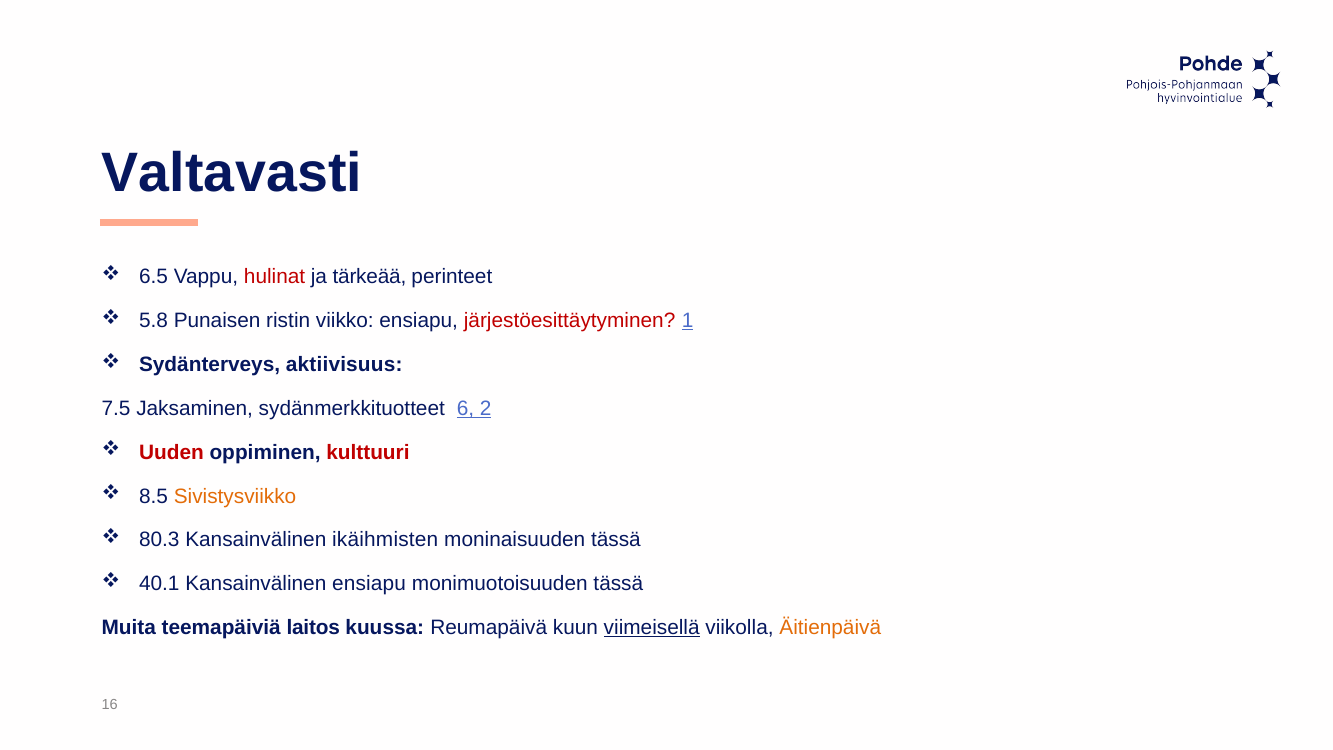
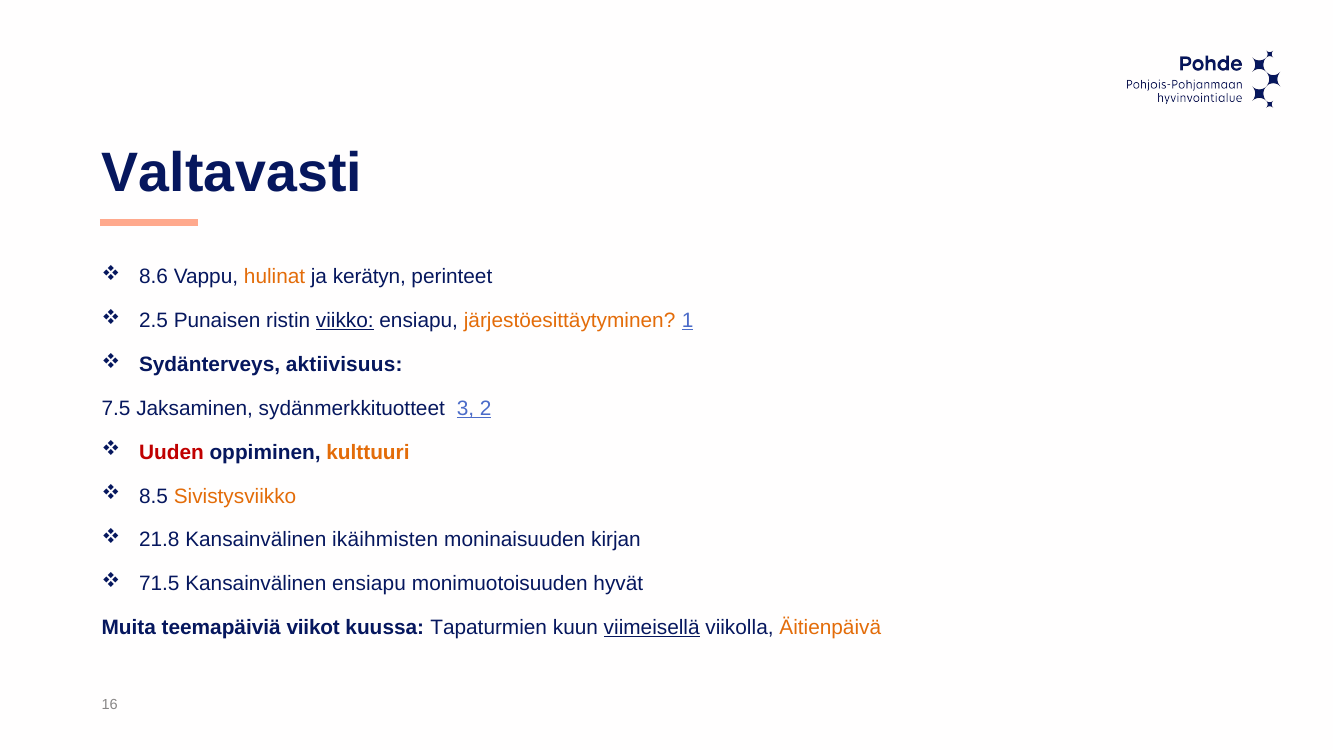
6.5: 6.5 -> 8.6
hulinat colour: red -> orange
tärkeää: tärkeää -> kerätyn
5.8: 5.8 -> 2.5
viikko underline: none -> present
järjestöesittäytyminen colour: red -> orange
6: 6 -> 3
kulttuuri colour: red -> orange
80.3: 80.3 -> 21.8
moninaisuuden tässä: tässä -> kirjan
40.1: 40.1 -> 71.5
monimuotoisuuden tässä: tässä -> hyvät
laitos: laitos -> viikot
Reumapäivä: Reumapäivä -> Tapaturmien
